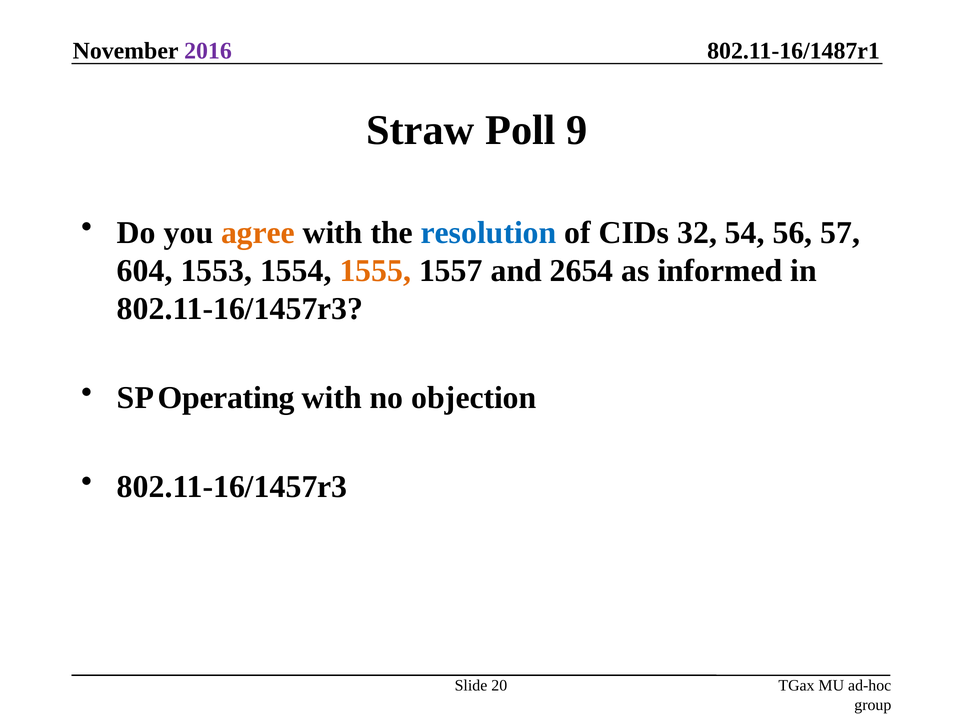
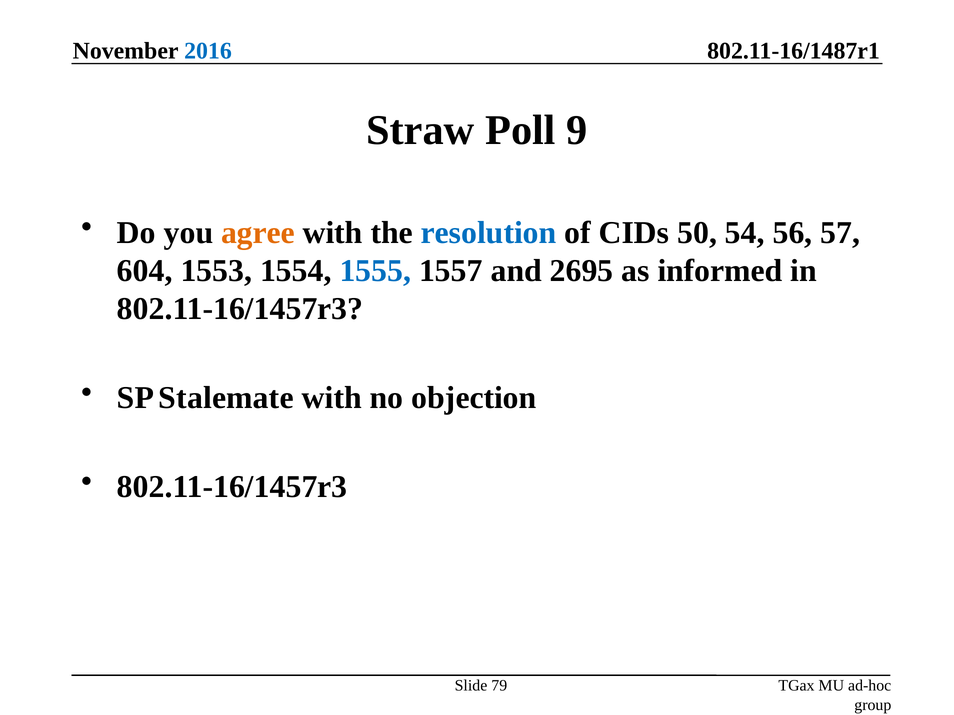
2016 colour: purple -> blue
32: 32 -> 50
1555 colour: orange -> blue
2654: 2654 -> 2695
Operating: Operating -> Stalemate
20: 20 -> 79
